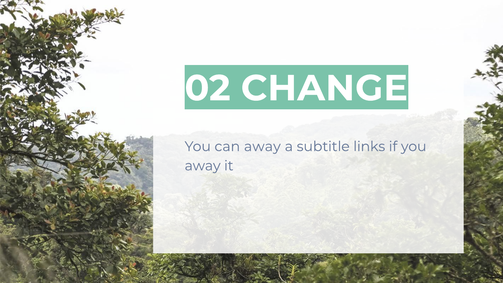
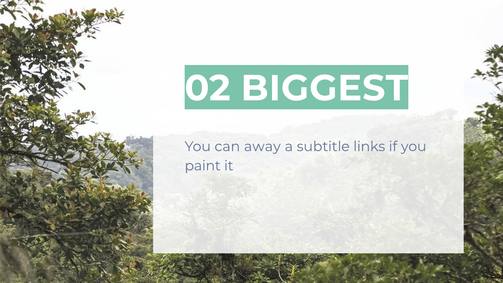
CHANGE: CHANGE -> BIGGEST
away at (203, 166): away -> paint
